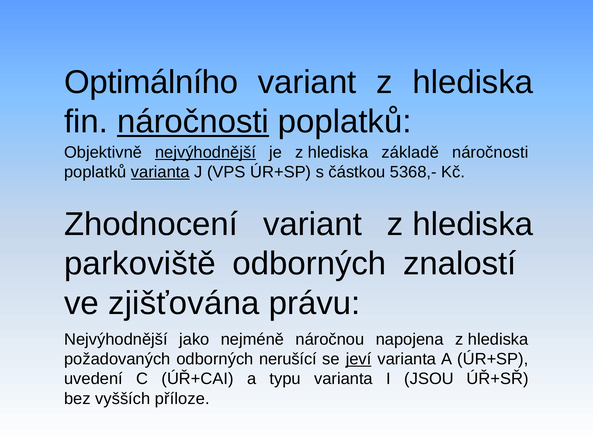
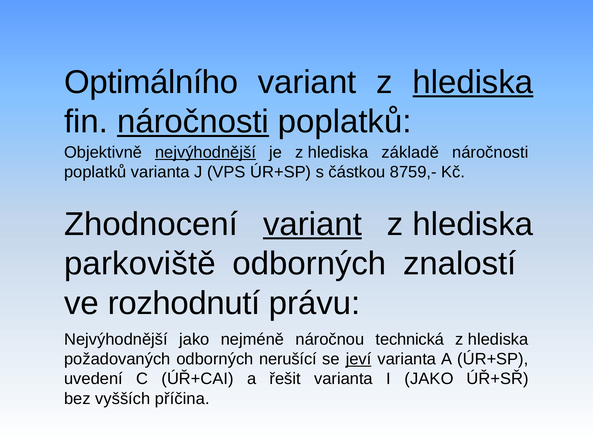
hlediska at (473, 82) underline: none -> present
varianta at (160, 172) underline: present -> none
5368,-: 5368,- -> 8759,-
variant at (312, 224) underline: none -> present
zjišťována: zjišťována -> rozhodnutí
napojena: napojena -> technická
typu: typu -> řešit
I JSOU: JSOU -> JAKO
příloze: příloze -> příčina
